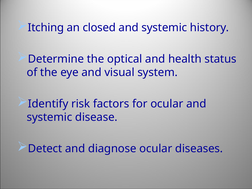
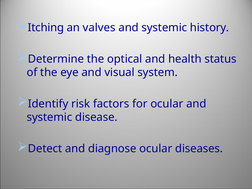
closed: closed -> valves
